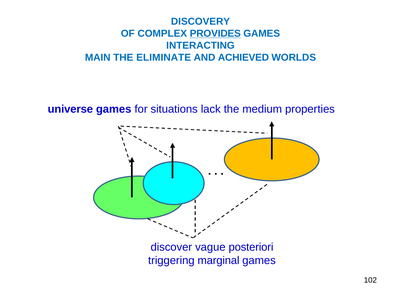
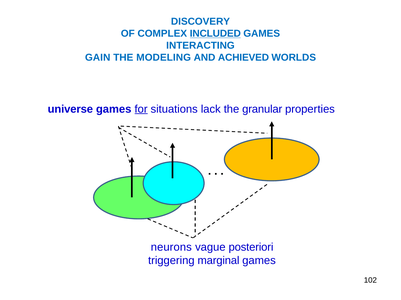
PROVIDES: PROVIDES -> INCLUDED
MAIN: MAIN -> GAIN
ELIMINATE: ELIMINATE -> MODELING
for underline: none -> present
medium: medium -> granular
discover: discover -> neurons
